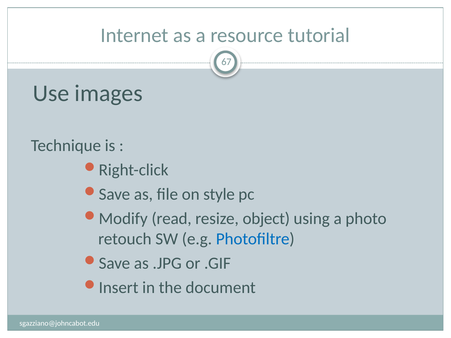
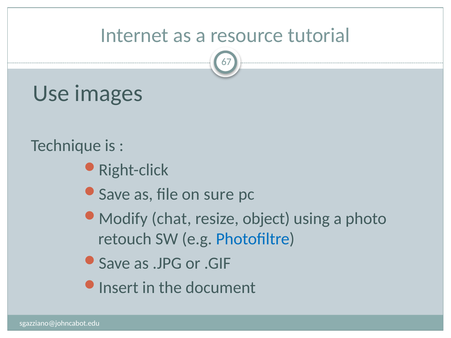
style: style -> sure
read: read -> chat
